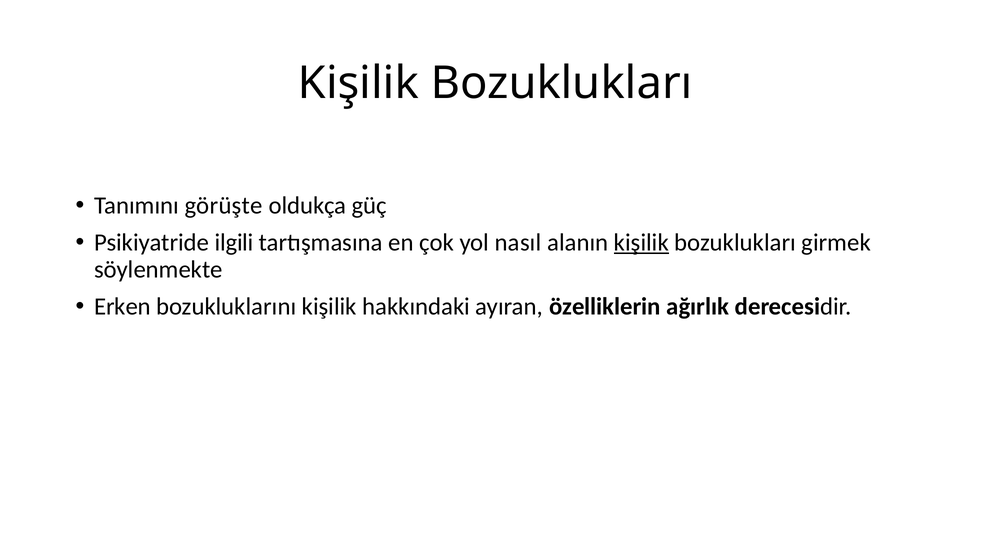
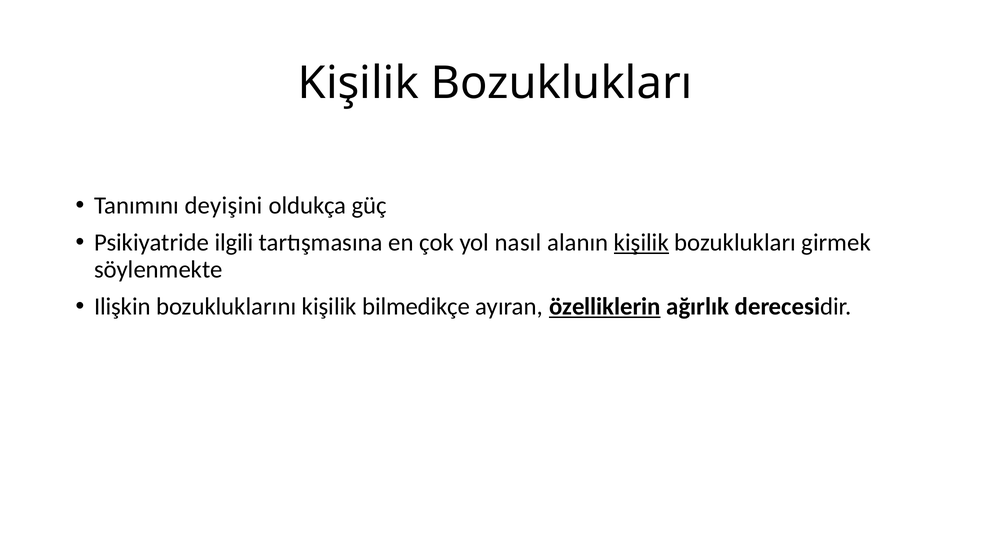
görüşte: görüşte -> deyişini
Erken: Erken -> Ilişkin
hakkındaki: hakkındaki -> bilmedikçe
özelliklerin underline: none -> present
